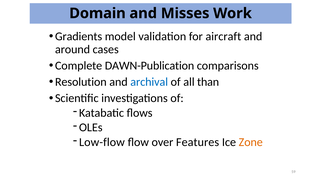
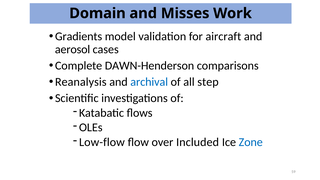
around: around -> aerosol
DAWN-Publication: DAWN-Publication -> DAWN-Henderson
Resolution: Resolution -> Reanalysis
than: than -> step
Features: Features -> Included
Zone colour: orange -> blue
